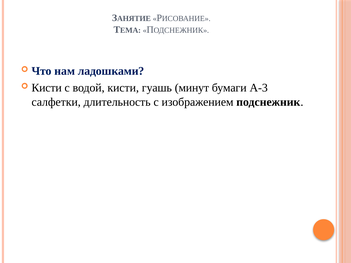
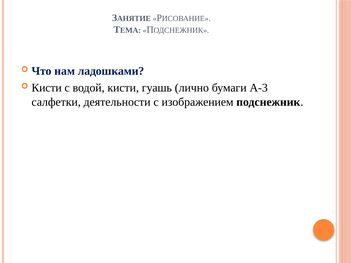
минут: минут -> лично
длительность: длительность -> деятельности
